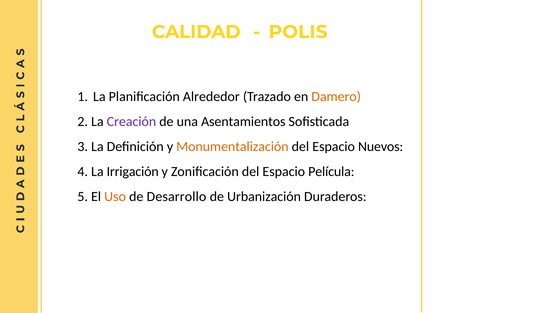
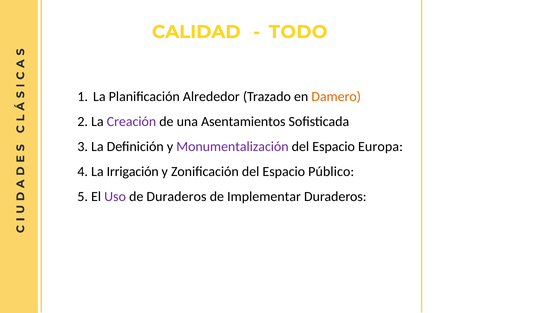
POLIS: POLIS -> TODO
Monumentalización colour: orange -> purple
Nuevos: Nuevos -> Europa
Película: Película -> Público
Uso colour: orange -> purple
de Desarrollo: Desarrollo -> Duraderos
Urbanización: Urbanización -> Implementar
